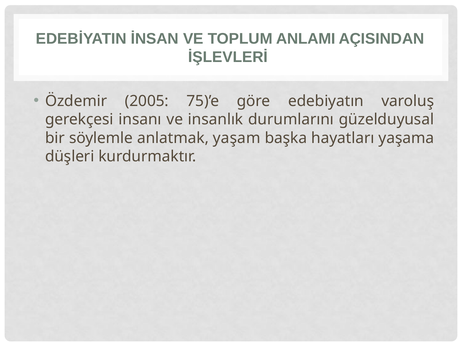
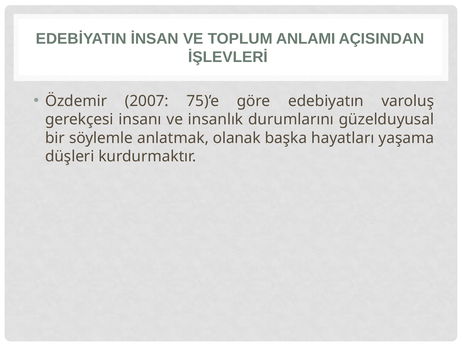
2005: 2005 -> 2007
yaşam: yaşam -> olanak
